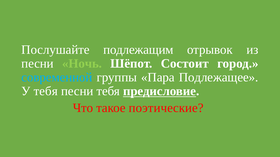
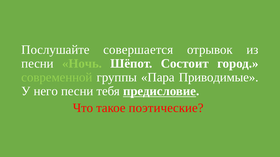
подлежащим: подлежащим -> совершается
современной colour: light blue -> light green
Подлежащее: Подлежащее -> Приводимые
У тебя: тебя -> него
